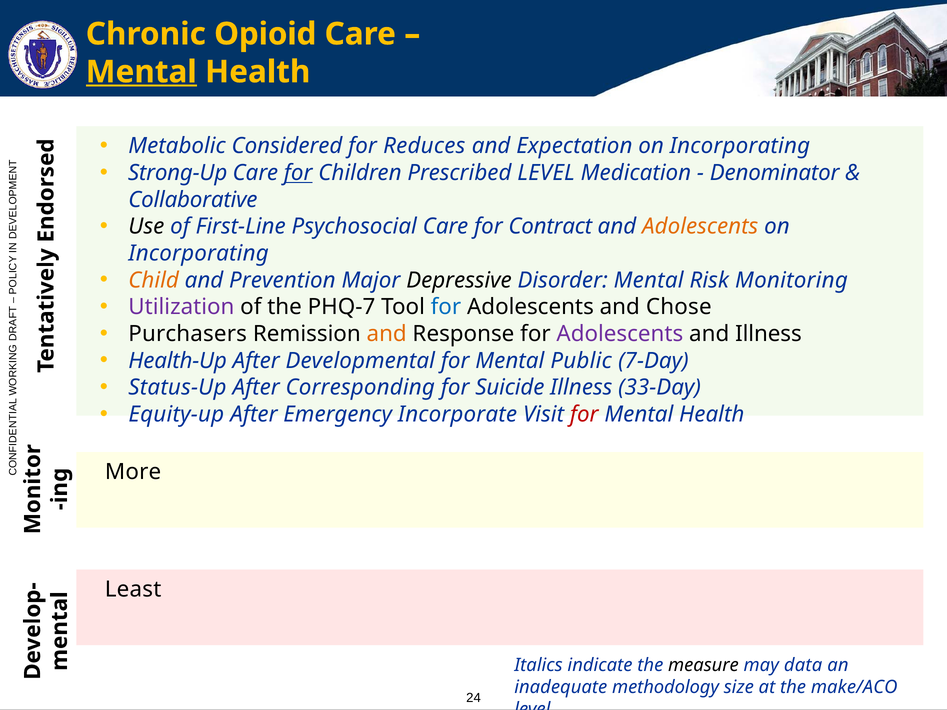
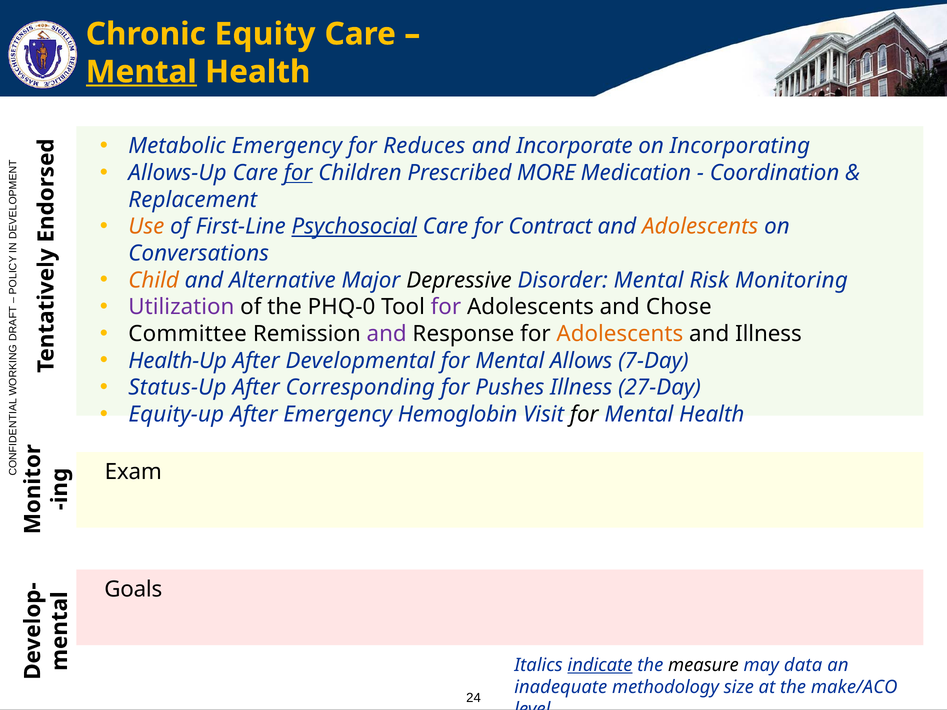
Opioid: Opioid -> Equity
Metabolic Considered: Considered -> Emergency
Expectation: Expectation -> Incorporate
Strong-Up: Strong-Up -> Allows-Up
Prescribed LEVEL: LEVEL -> MORE
Denominator: Denominator -> Coordination
Collaborative: Collaborative -> Replacement
Use colour: black -> orange
Psychosocial underline: none -> present
Incorporating at (199, 253): Incorporating -> Conversations
Prevention: Prevention -> Alternative
PHQ-7: PHQ-7 -> PHQ-0
for at (446, 307) colour: blue -> purple
Purchasers: Purchasers -> Committee
and at (387, 334) colour: orange -> purple
Adolescents at (620, 334) colour: purple -> orange
Public: Public -> Allows
Suicide: Suicide -> Pushes
33-Day: 33-Day -> 27-Day
Incorporate: Incorporate -> Hemoglobin
for at (584, 414) colour: red -> black
More: More -> Exam
Least: Least -> Goals
indicate underline: none -> present
